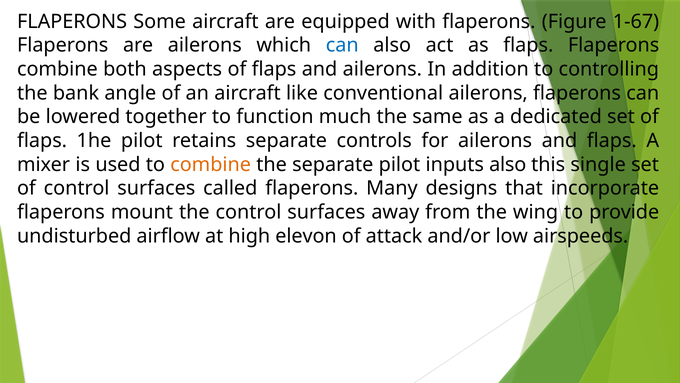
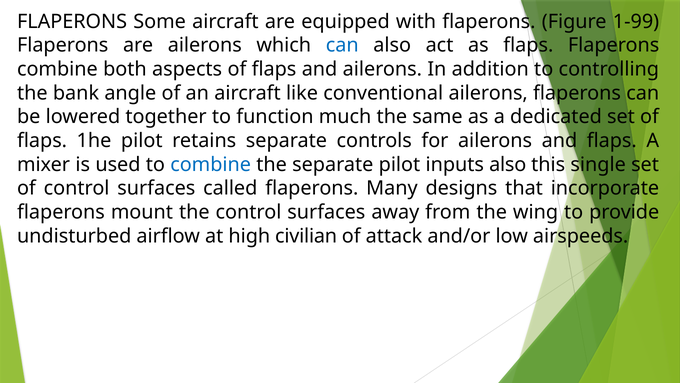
1-67: 1-67 -> 1-99
combine at (211, 164) colour: orange -> blue
elevon: elevon -> civilian
